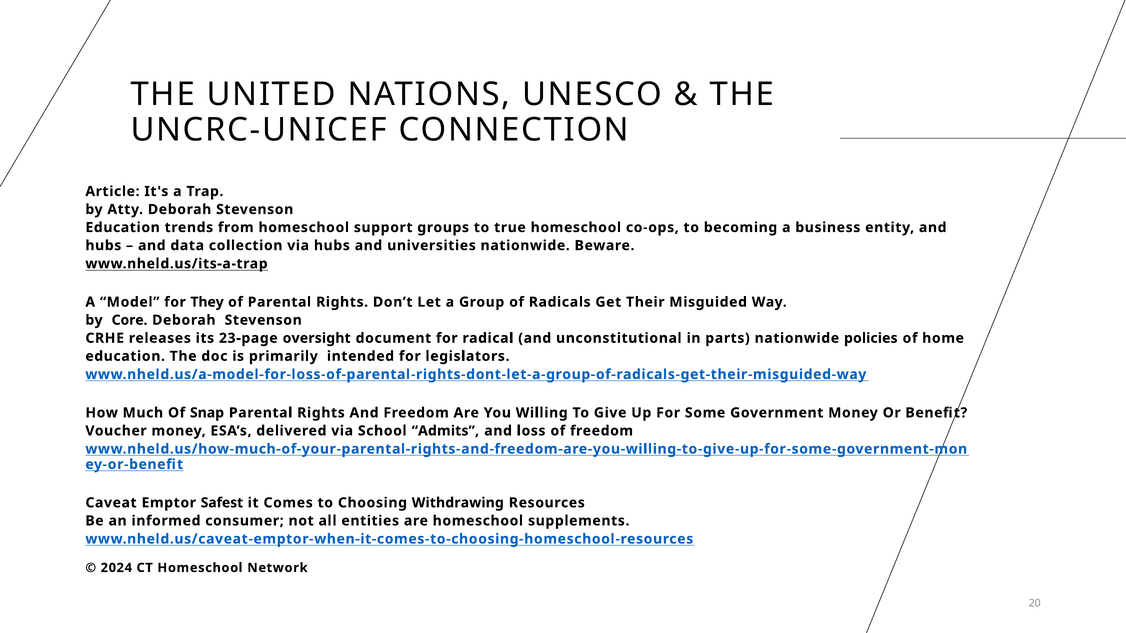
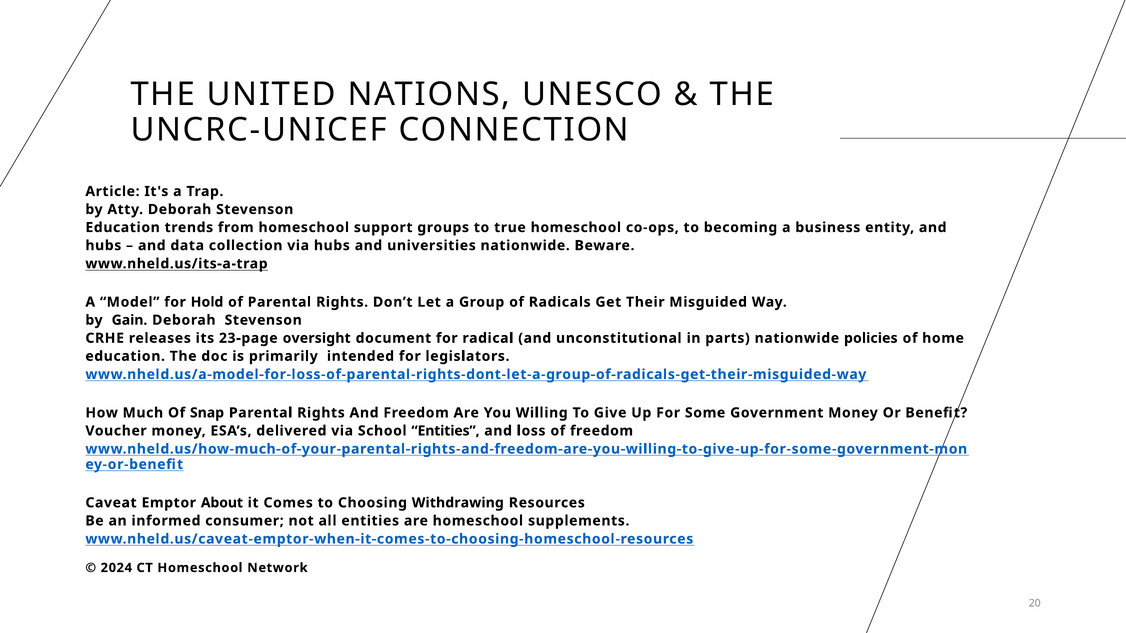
They: They -> Hold
Core: Core -> Gain
School Admits: Admits -> Entities
Safest: Safest -> About
